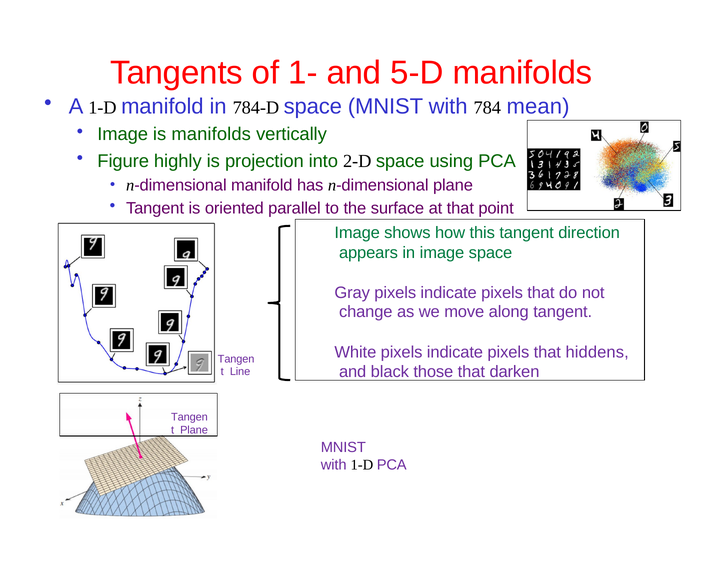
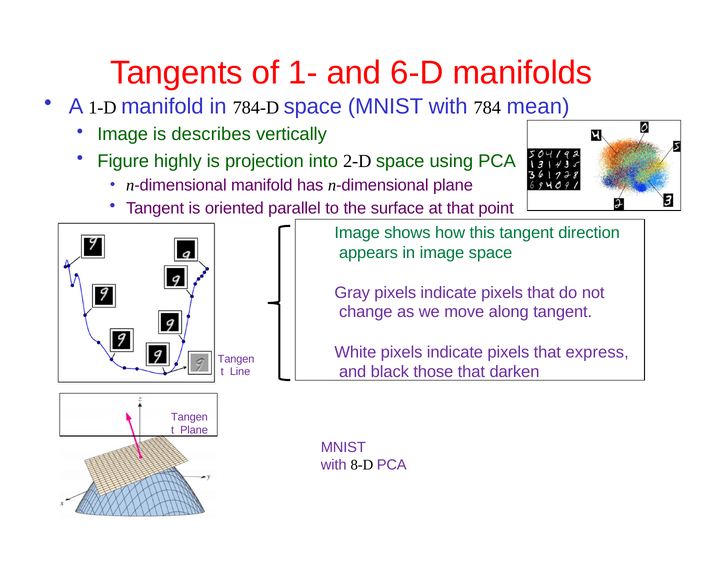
5-D: 5-D -> 6-D
is manifolds: manifolds -> describes
hiddens: hiddens -> express
with 1-D: 1-D -> 8-D
